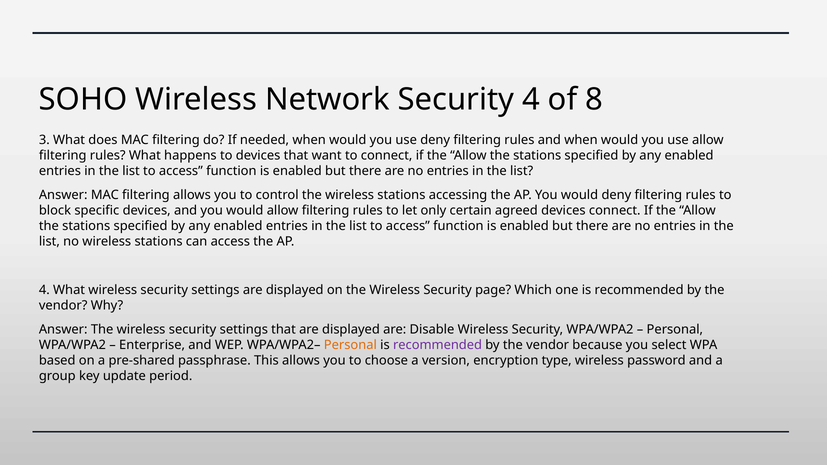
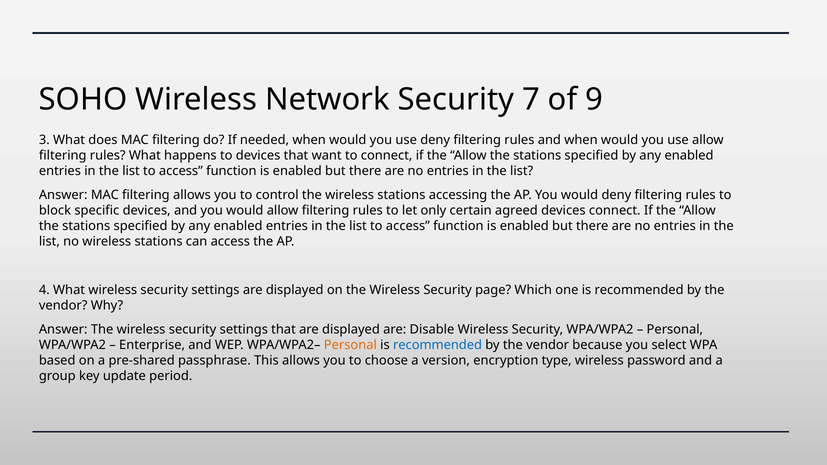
Security 4: 4 -> 7
8: 8 -> 9
recommended at (437, 345) colour: purple -> blue
